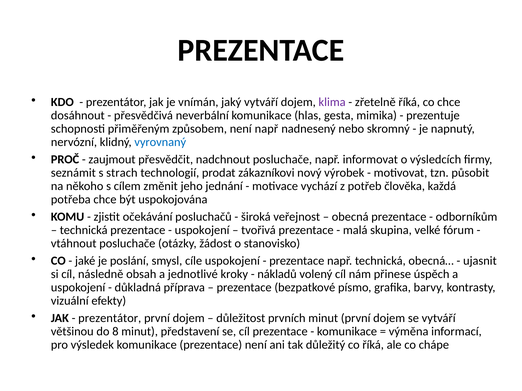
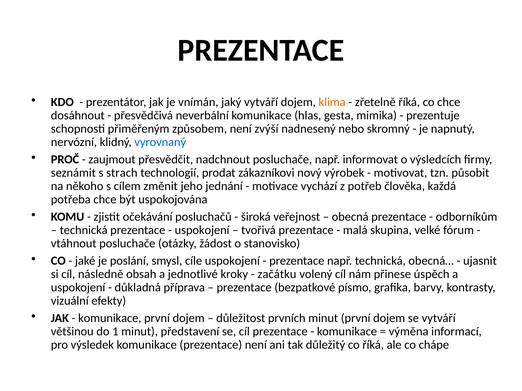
klima colour: purple -> orange
není např: např -> zvýší
nákladů: nákladů -> začátku
prezentátor at (110, 319): prezentátor -> komunikace
8: 8 -> 1
